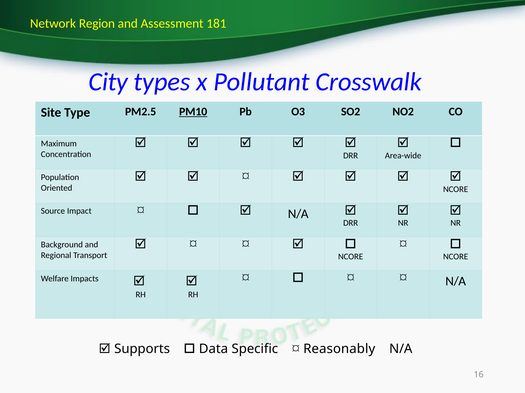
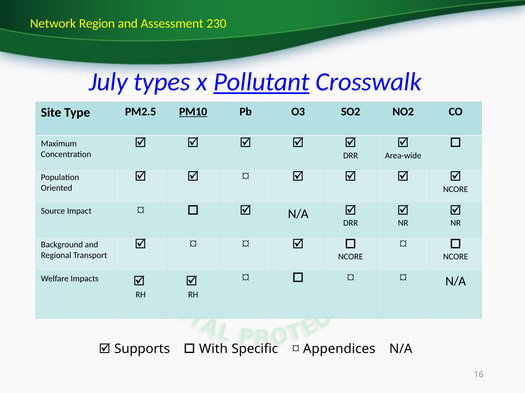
181: 181 -> 230
City: City -> July
Pollutant underline: none -> present
Data: Data -> With
Reasonably: Reasonably -> Appendices
